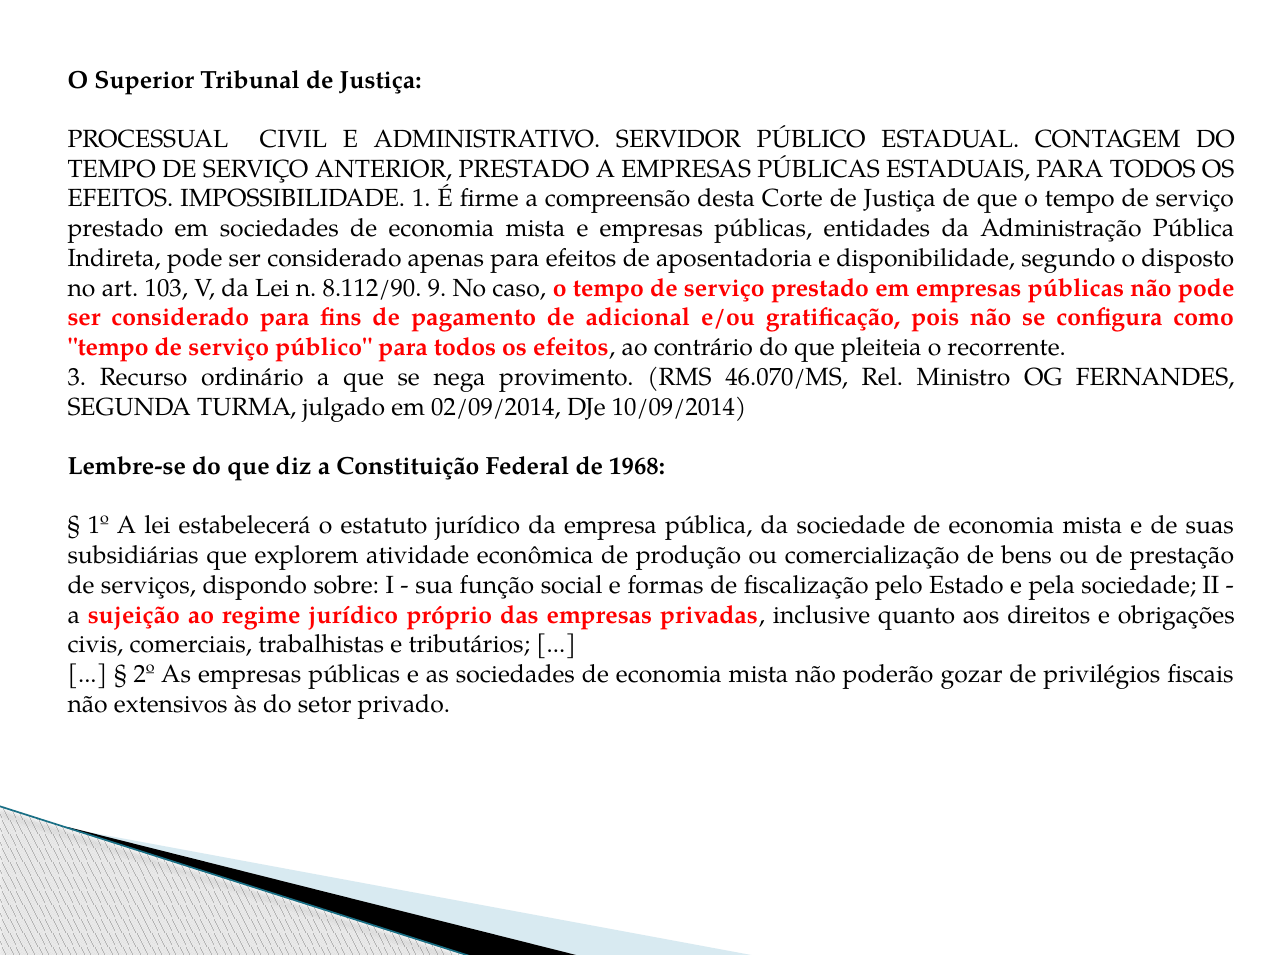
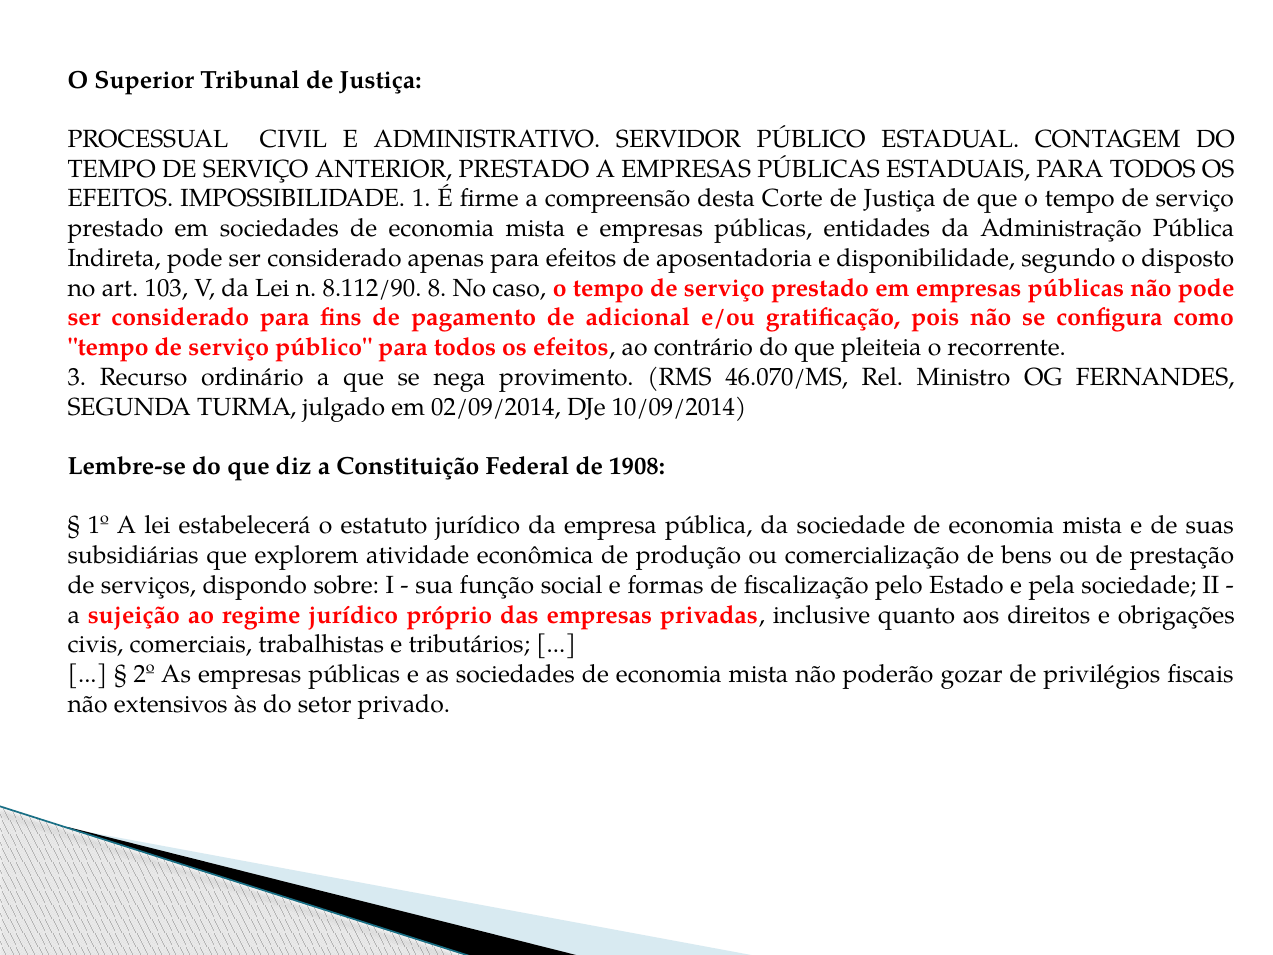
9: 9 -> 8
1968: 1968 -> 1908
